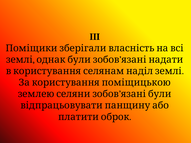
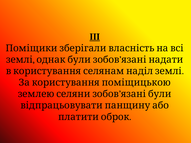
III underline: none -> present
